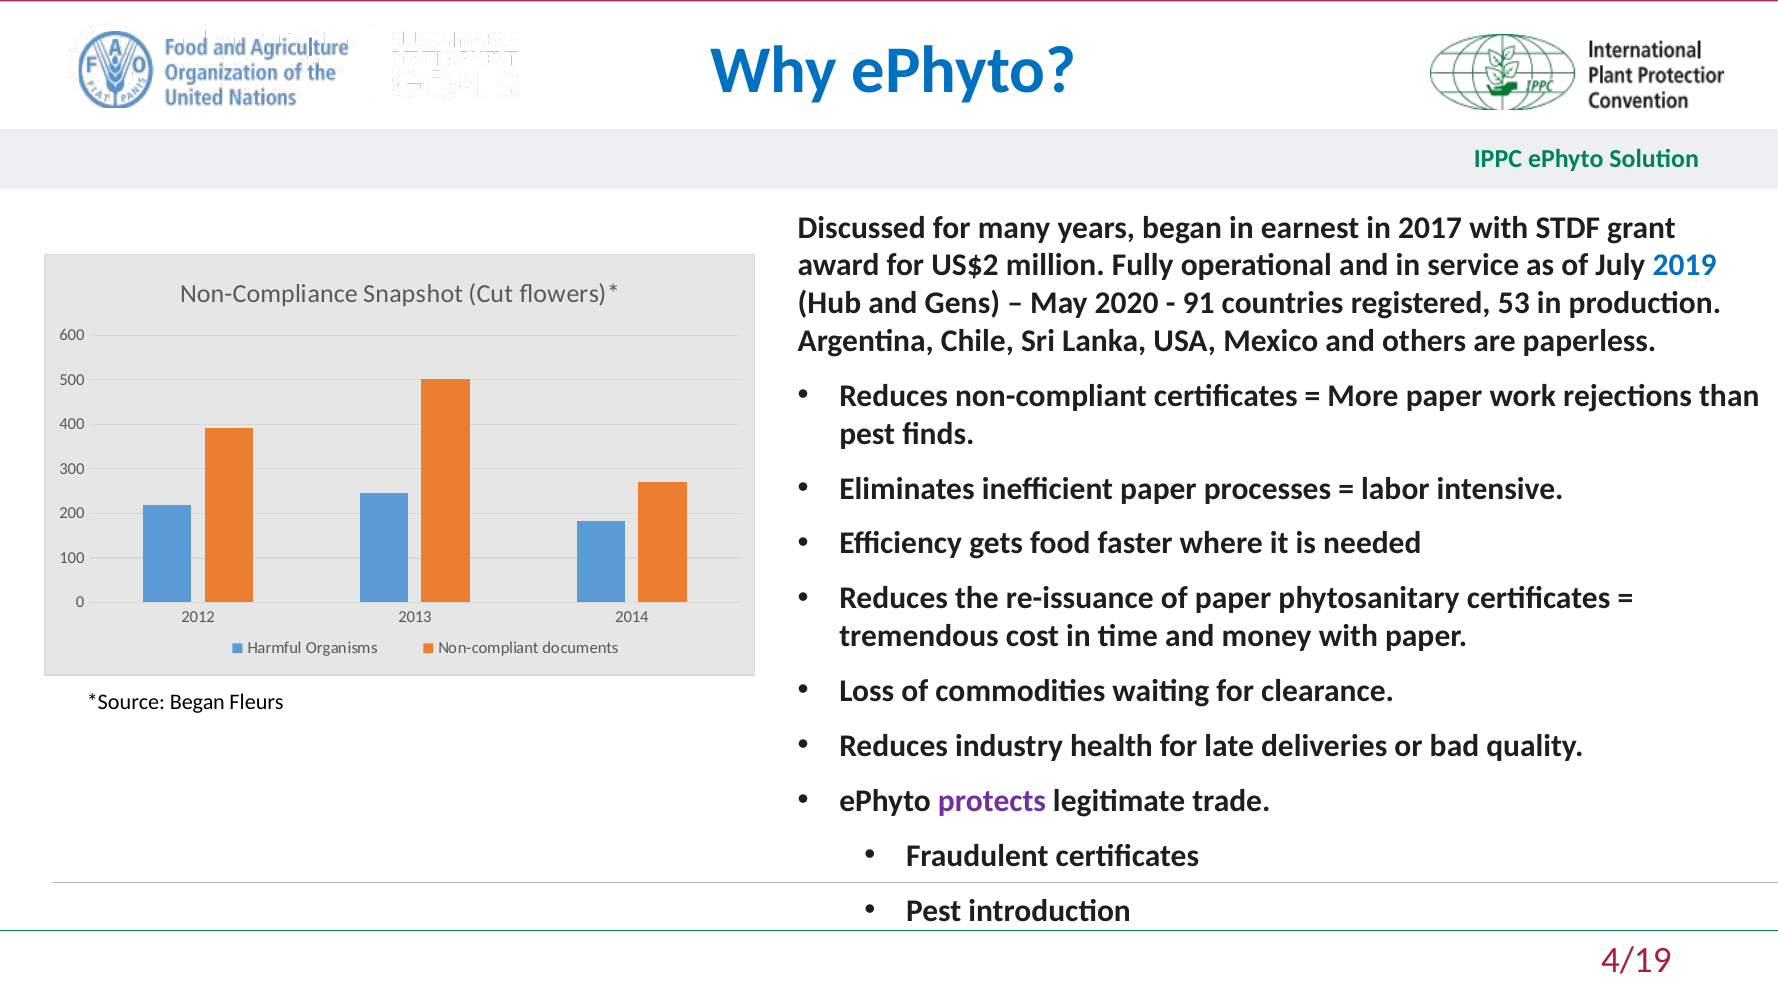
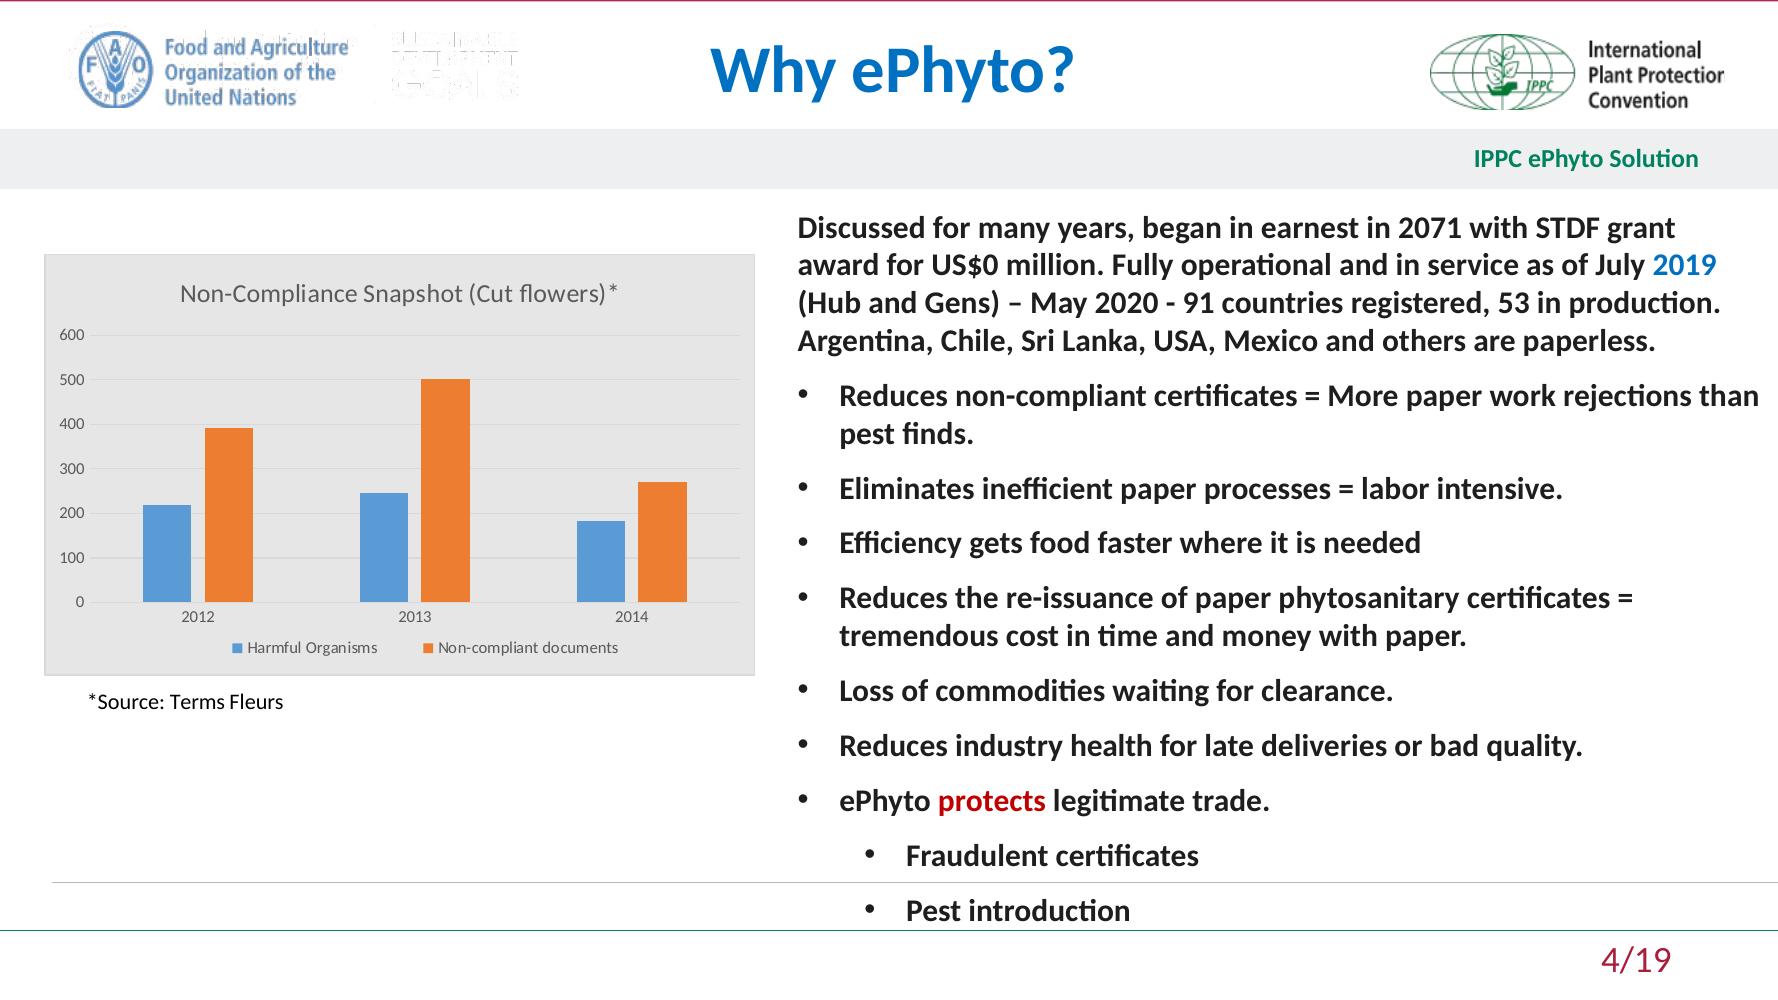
2017: 2017 -> 2071
US$2: US$2 -> US$0
Began at (197, 702): Began -> Terms
protects colour: purple -> red
